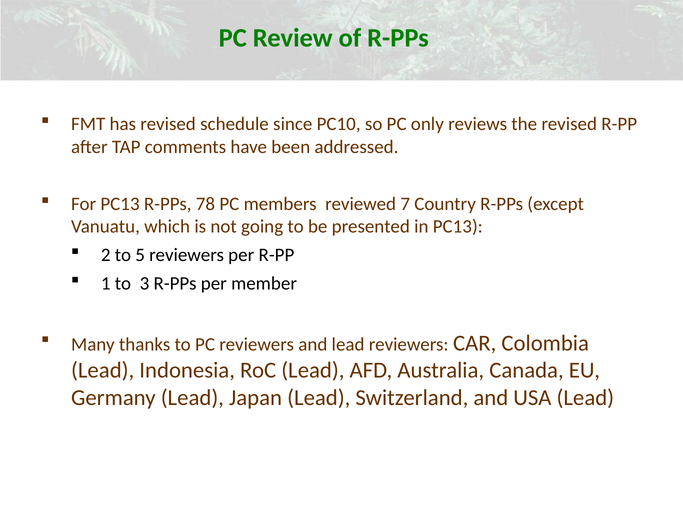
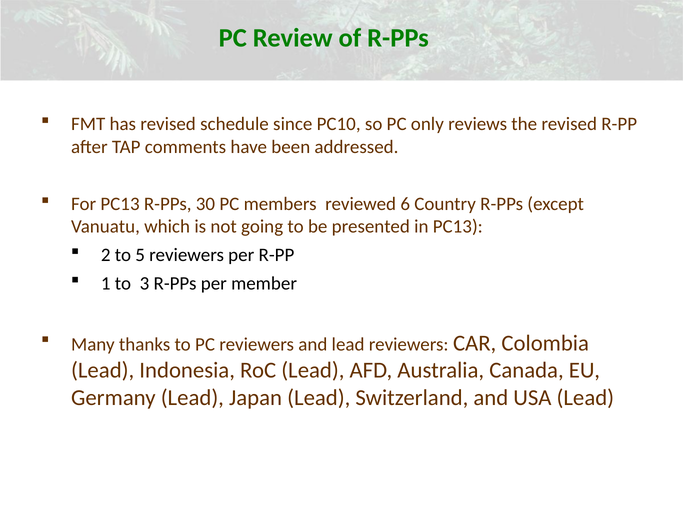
78: 78 -> 30
7: 7 -> 6
